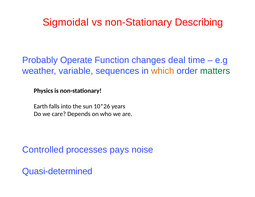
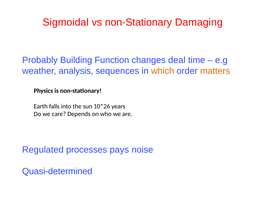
Describing: Describing -> Damaging
Operate: Operate -> Building
variable: variable -> analysis
matters colour: green -> orange
Controlled: Controlled -> Regulated
